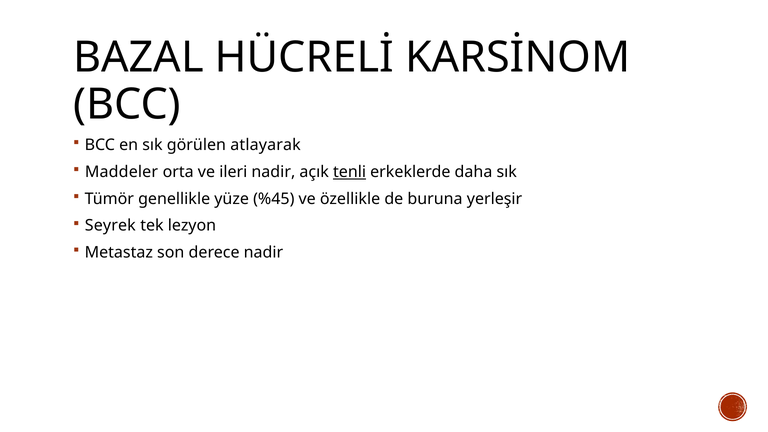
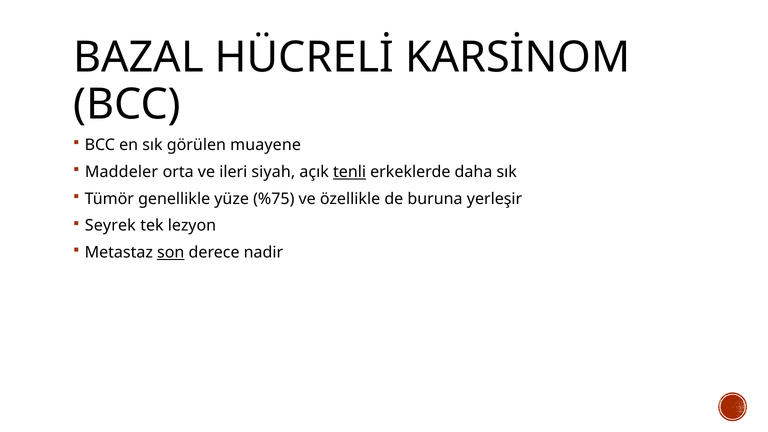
atlayarak: atlayarak -> muayene
ileri nadir: nadir -> siyah
%45: %45 -> %75
son underline: none -> present
